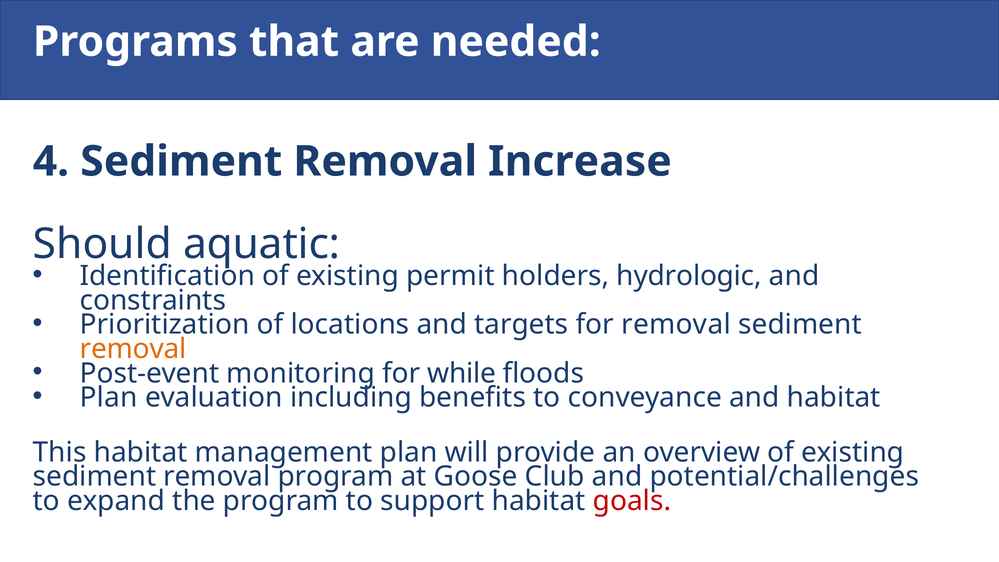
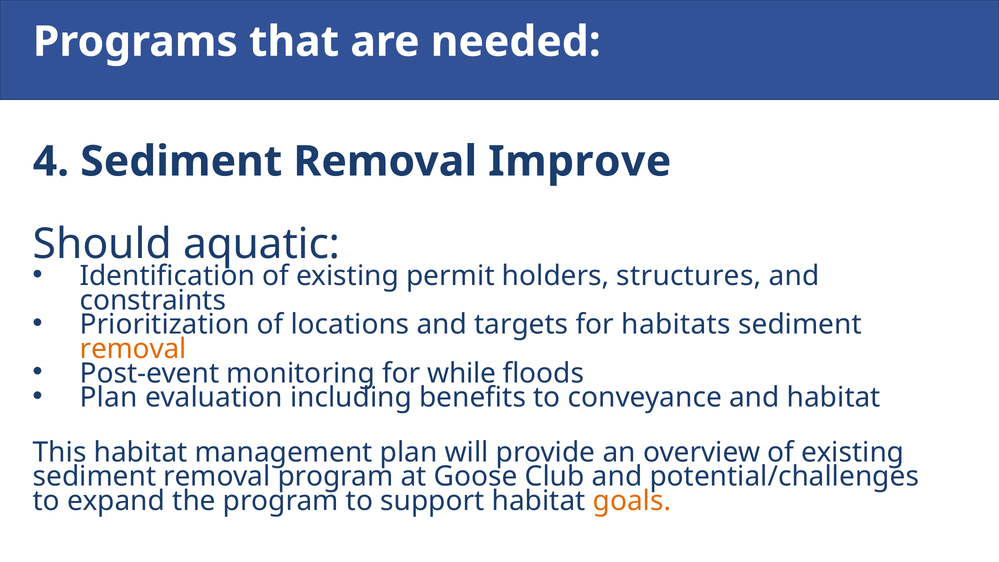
Increase: Increase -> Improve
hydrologic: hydrologic -> structures
for removal: removal -> habitats
goals colour: red -> orange
